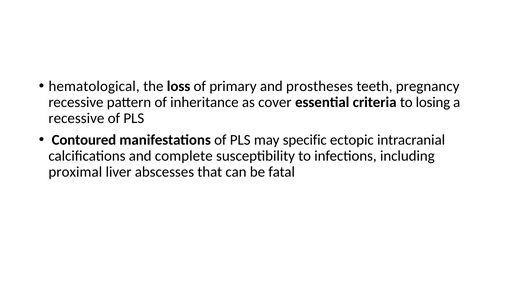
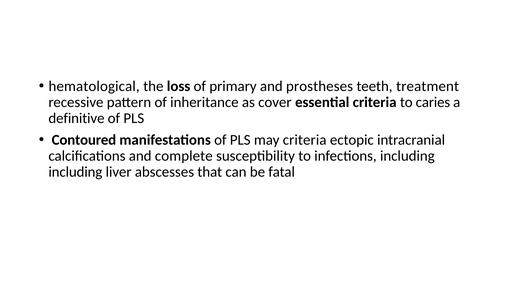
pregnancy: pregnancy -> treatment
losing: losing -> caries
recessive at (76, 118): recessive -> definitive
may specific: specific -> criteria
proximal at (75, 172): proximal -> including
